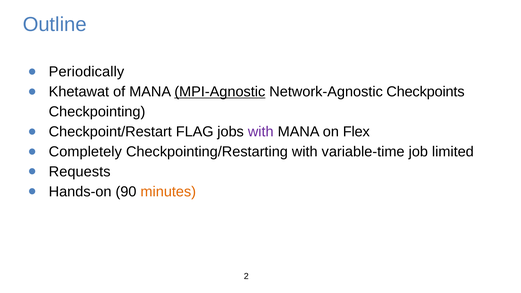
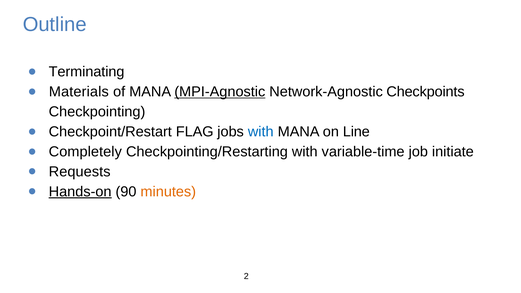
Periodically: Periodically -> Terminating
Khetawat: Khetawat -> Materials
with at (261, 132) colour: purple -> blue
Flex: Flex -> Line
limited: limited -> initiate
Hands-on underline: none -> present
